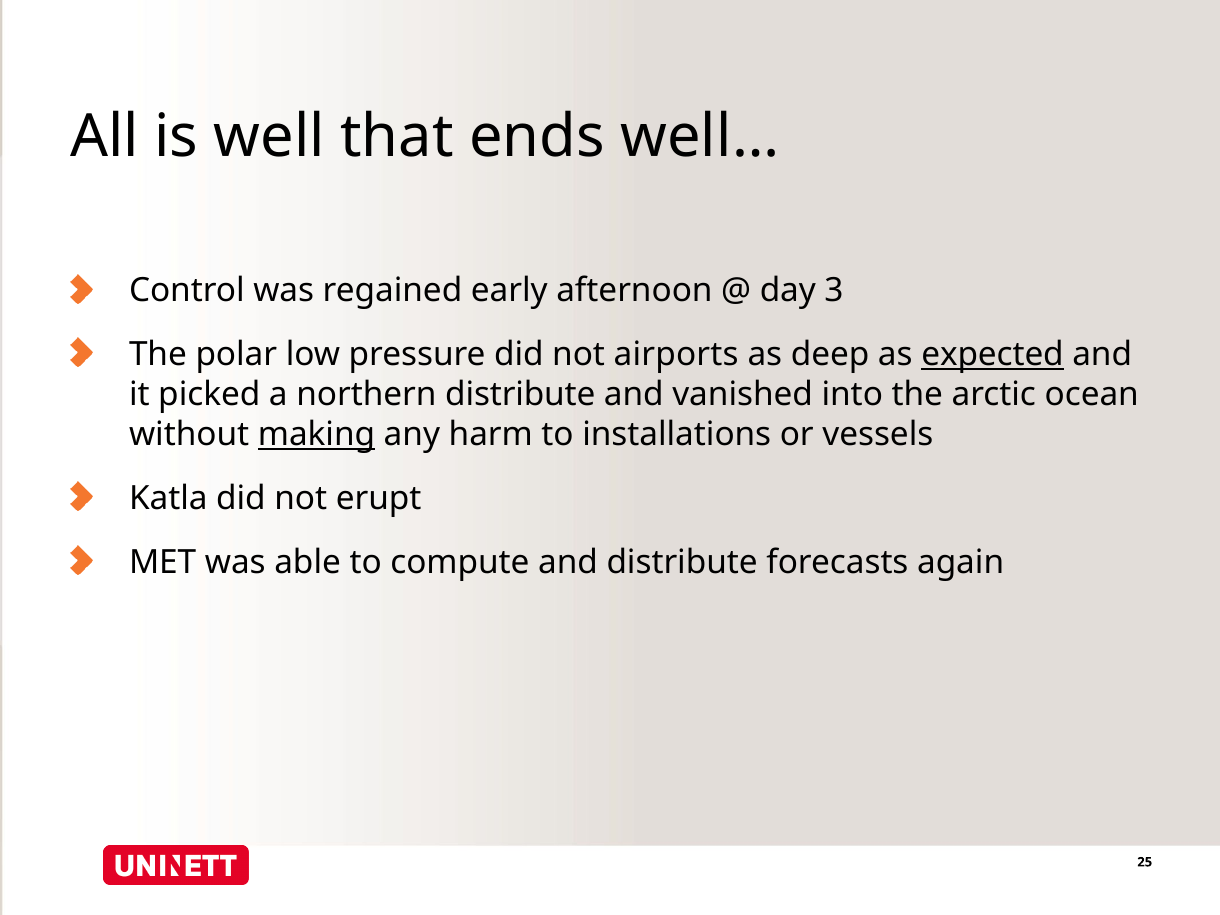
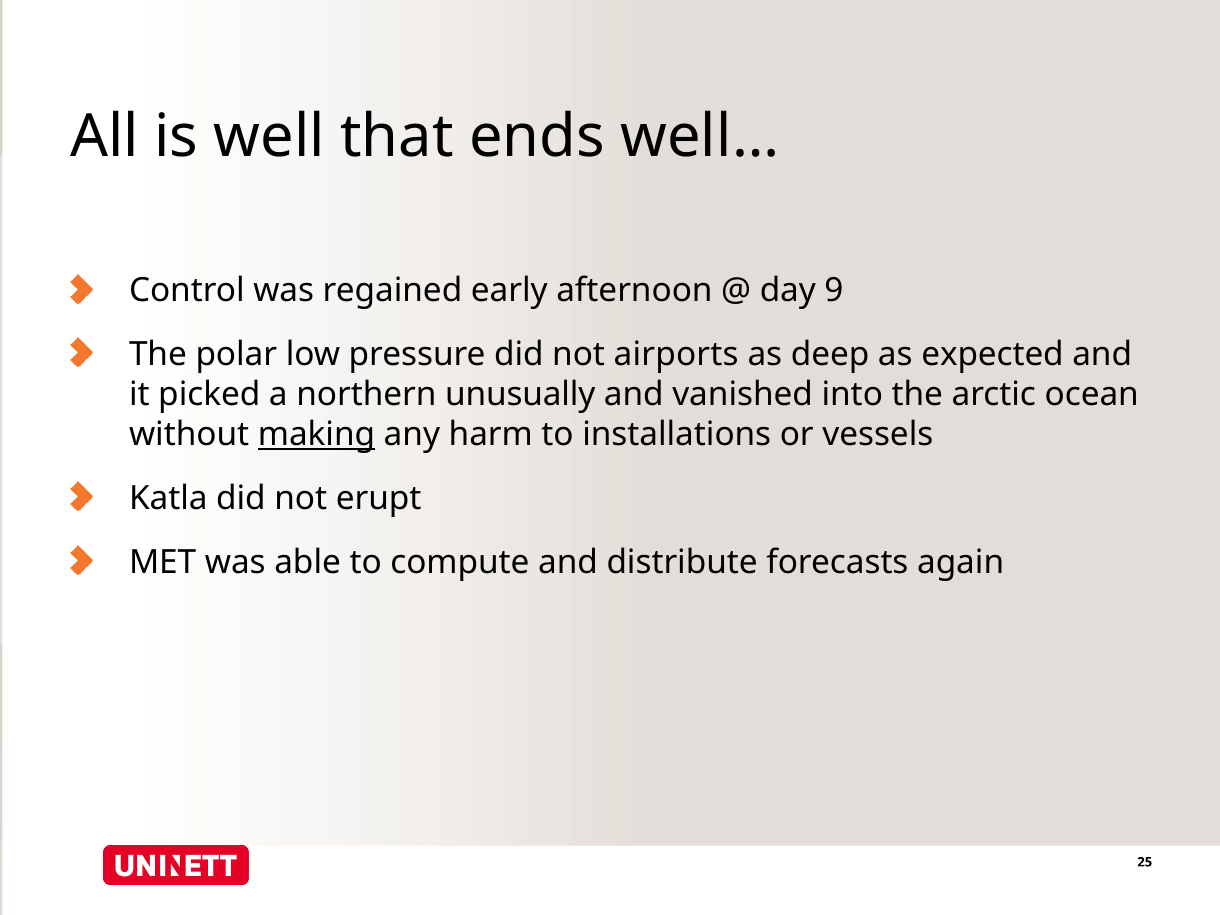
3: 3 -> 9
expected underline: present -> none
northern distribute: distribute -> unusually
